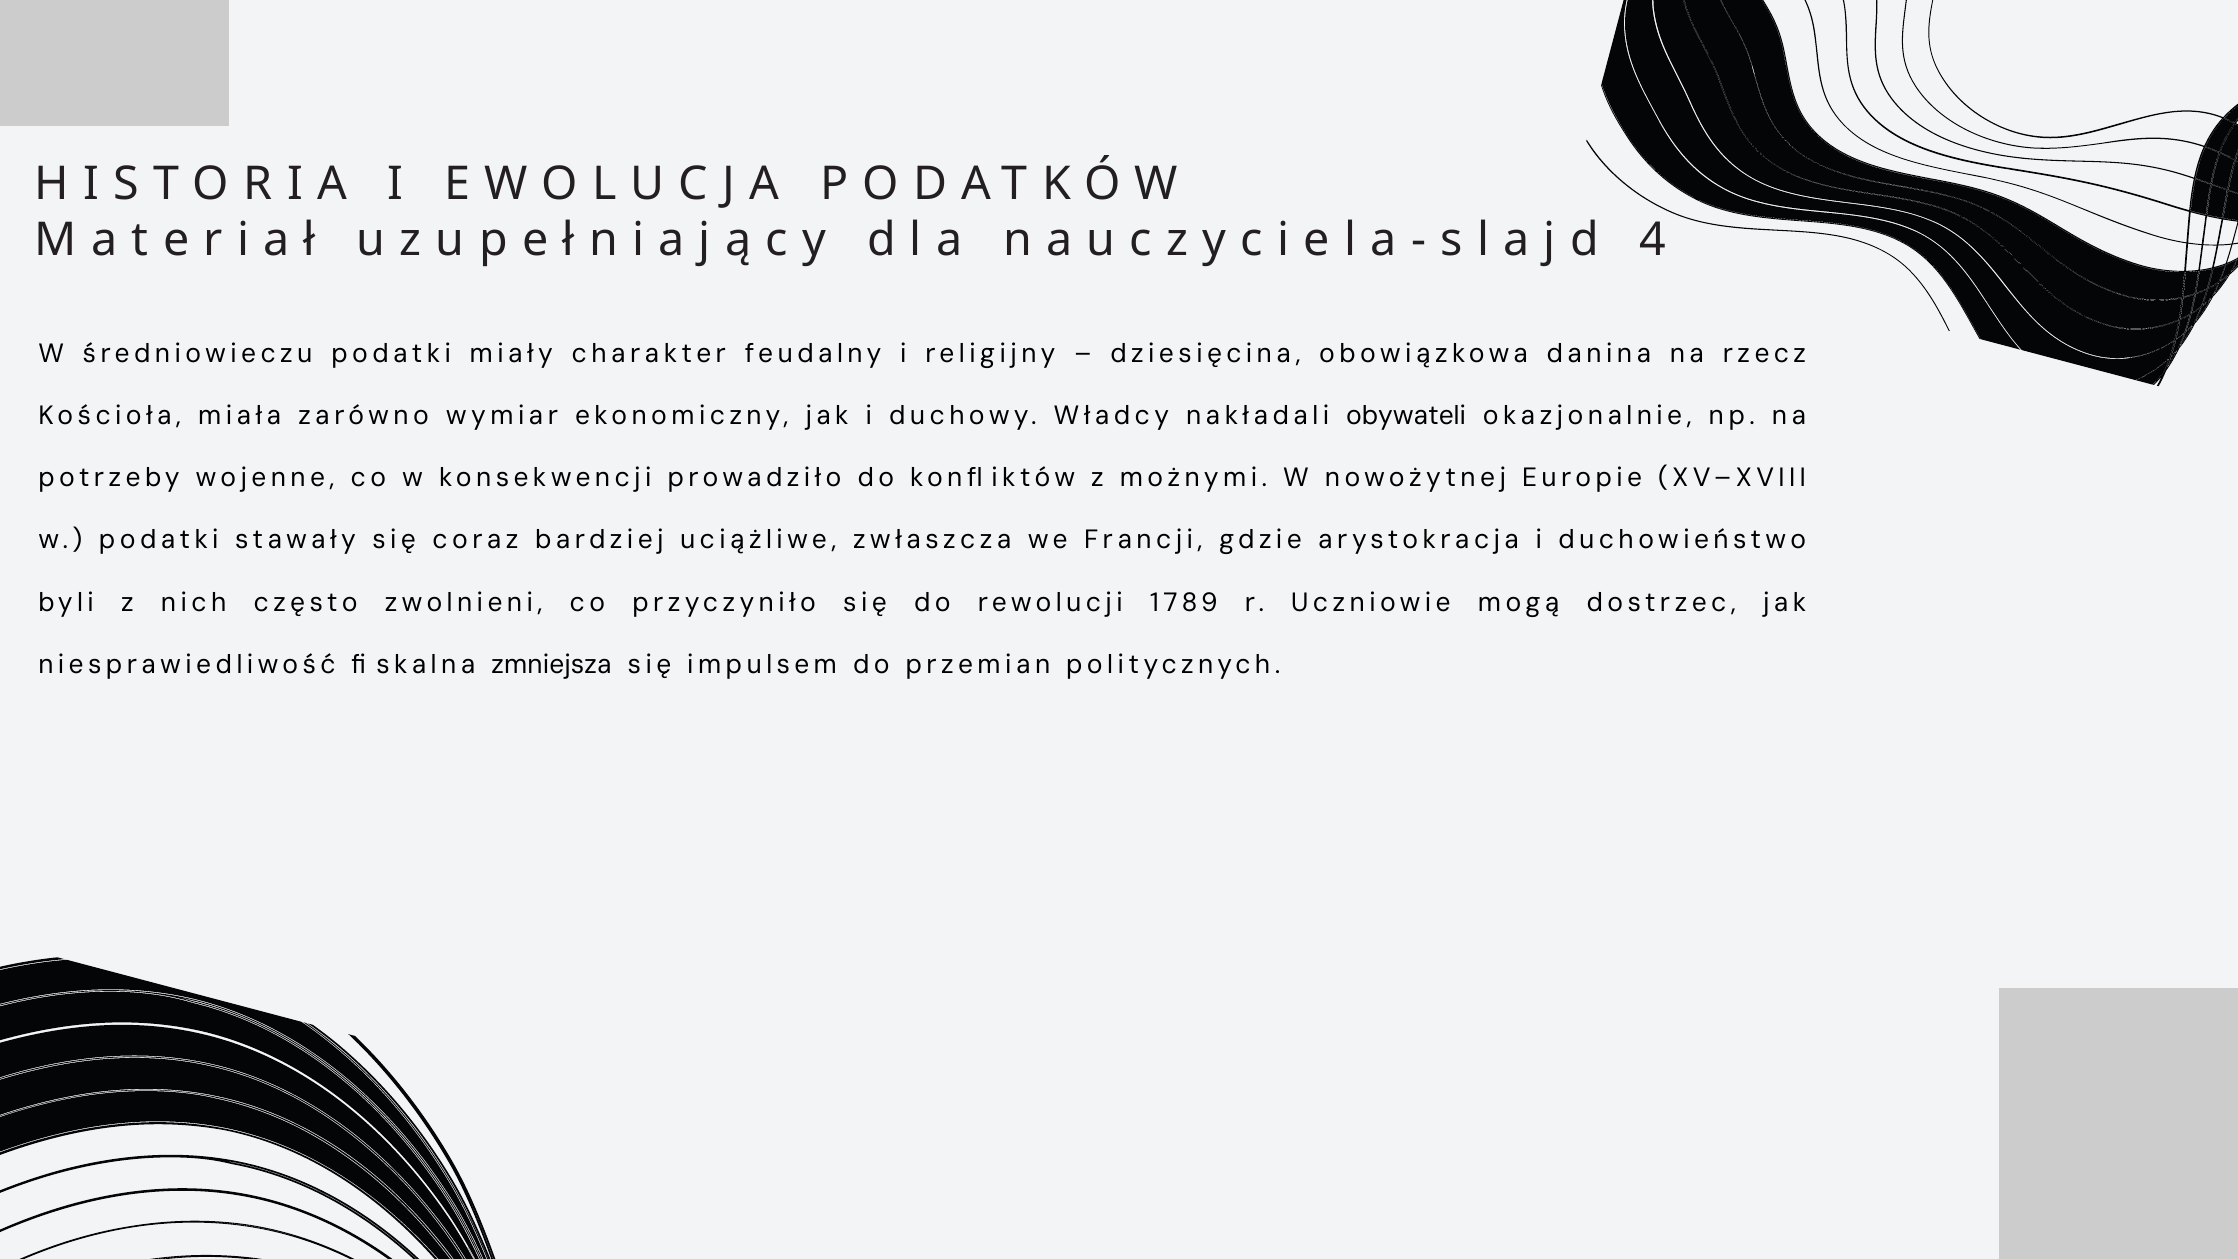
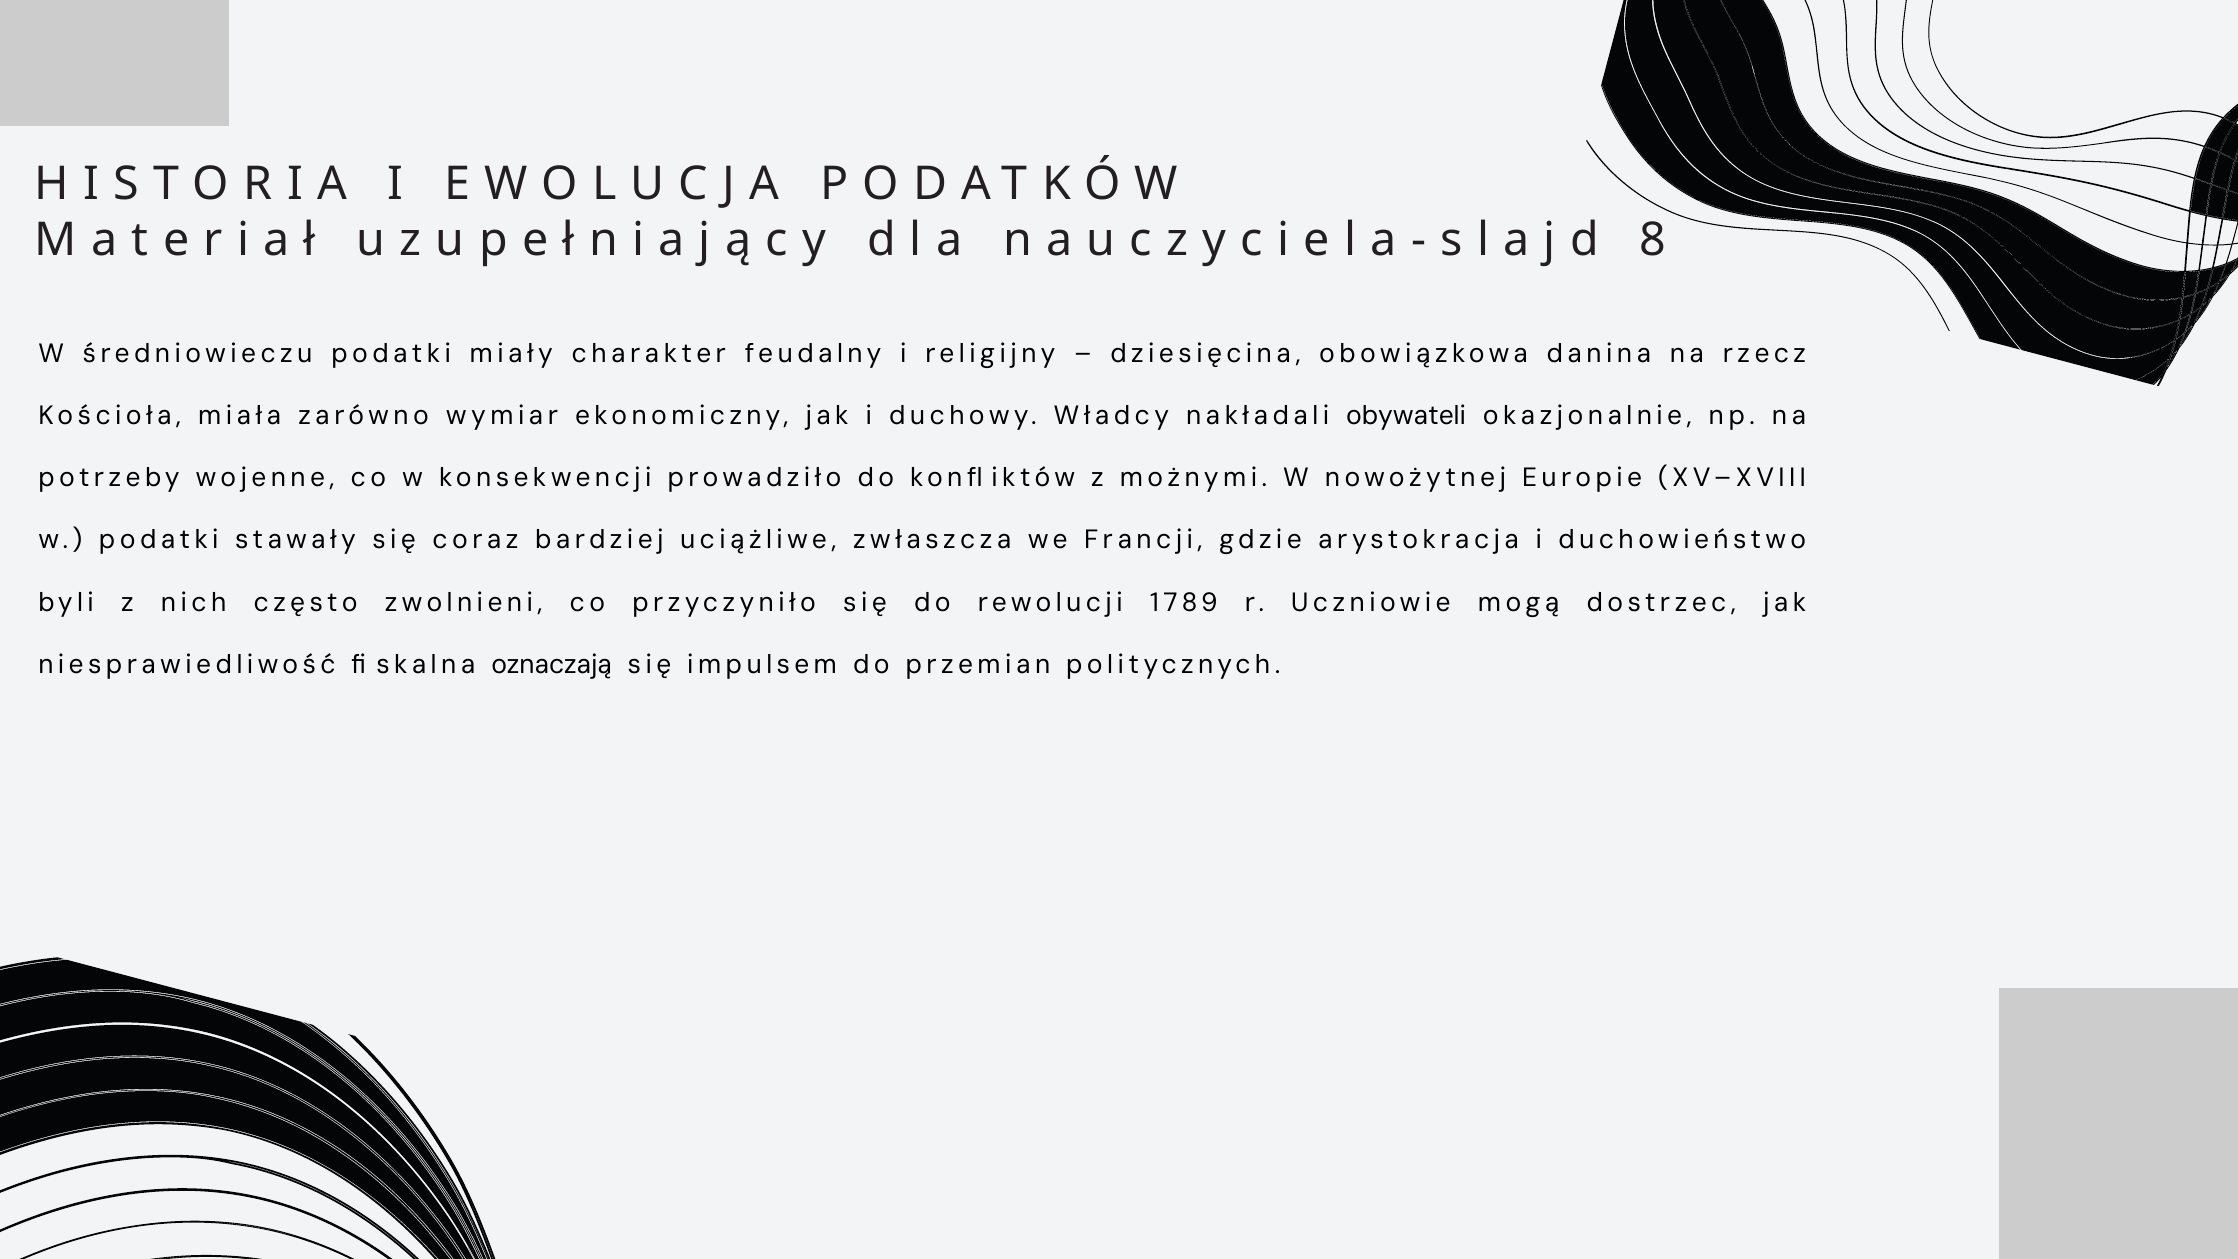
4: 4 -> 8
zmniejsza: zmniejsza -> oznaczają
